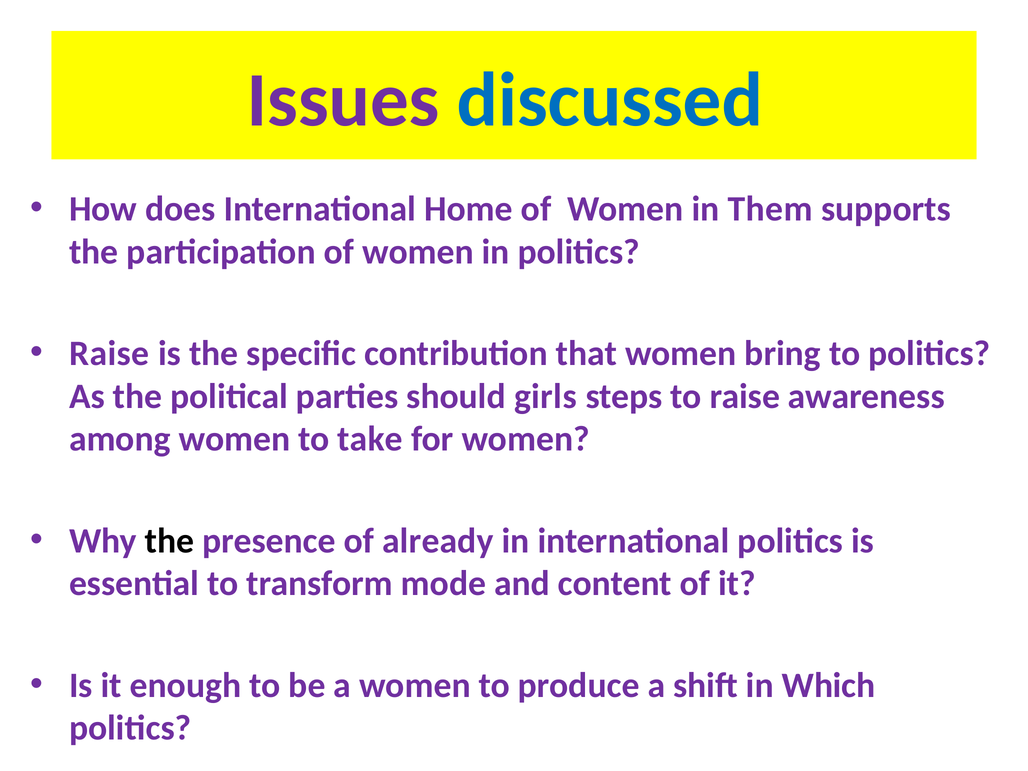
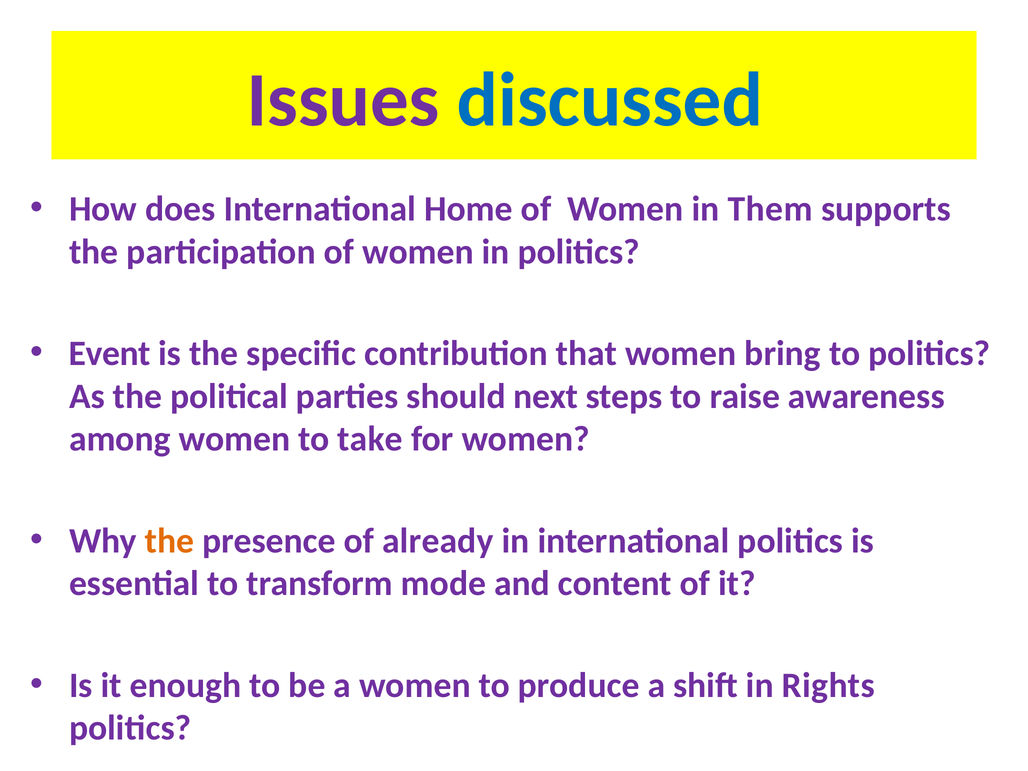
Raise at (109, 353): Raise -> Event
girls: girls -> next
the at (169, 541) colour: black -> orange
Which: Which -> Rights
